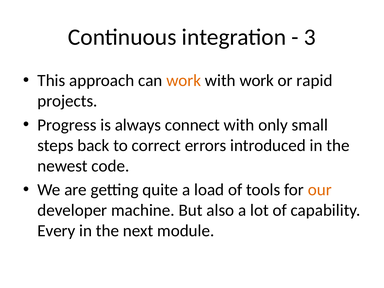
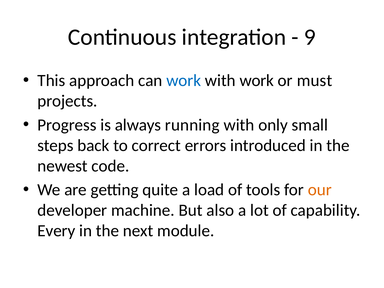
3: 3 -> 9
work at (184, 81) colour: orange -> blue
rapid: rapid -> must
connect: connect -> running
